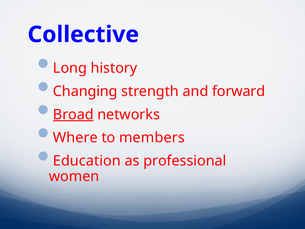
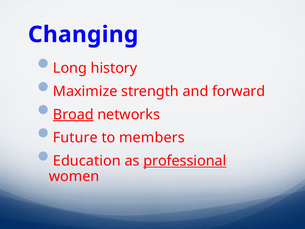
Collective: Collective -> Changing
Changing: Changing -> Maximize
Where: Where -> Future
professional underline: none -> present
